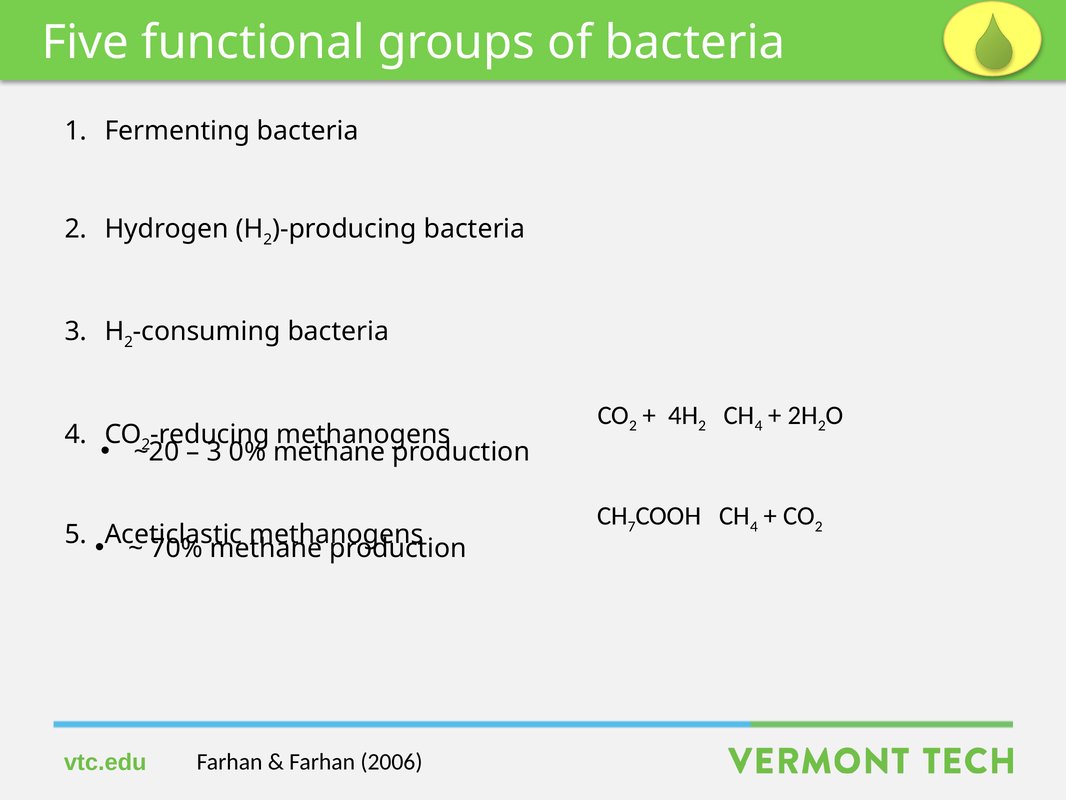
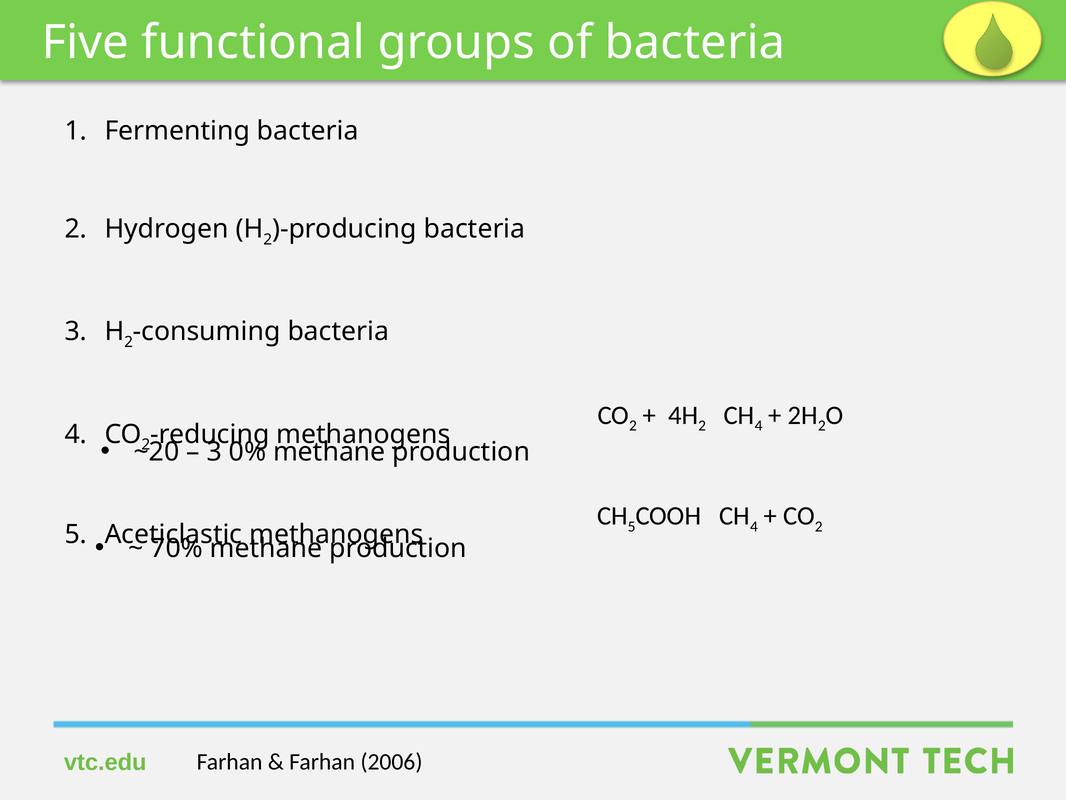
7 at (632, 526): 7 -> 5
